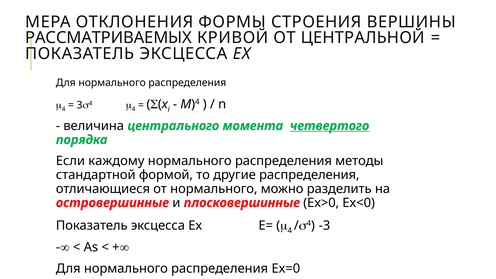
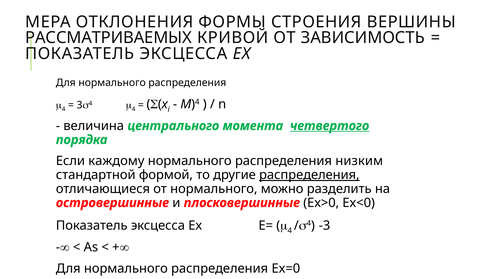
ЦЕНТРАЛЬНОЙ: ЦЕНТРАЛЬНОЙ -> ЗАВИСИМОСТЬ
методы: методы -> низким
распределения at (309, 175) underline: none -> present
